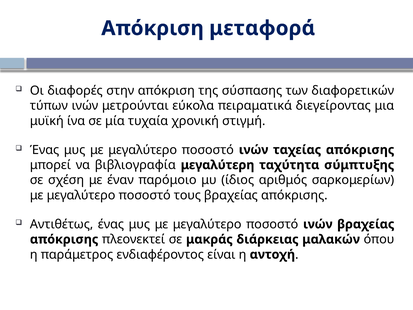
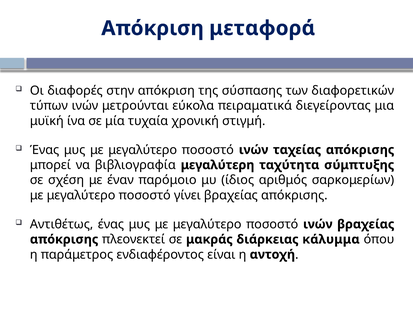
τους: τους -> γίνει
μαλακών: μαλακών -> κάλυμμα
